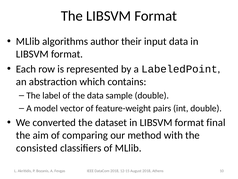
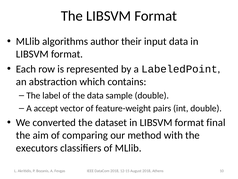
model: model -> accept
consisted: consisted -> executors
